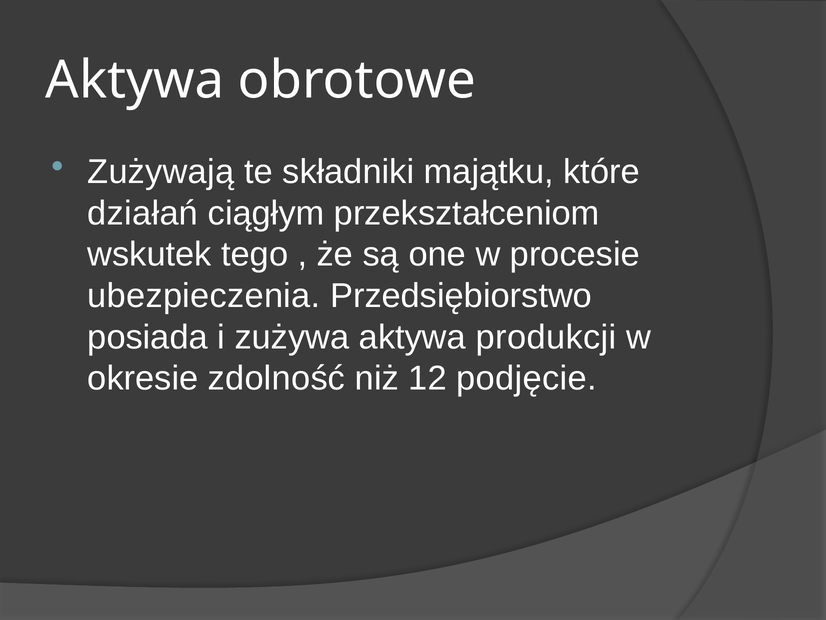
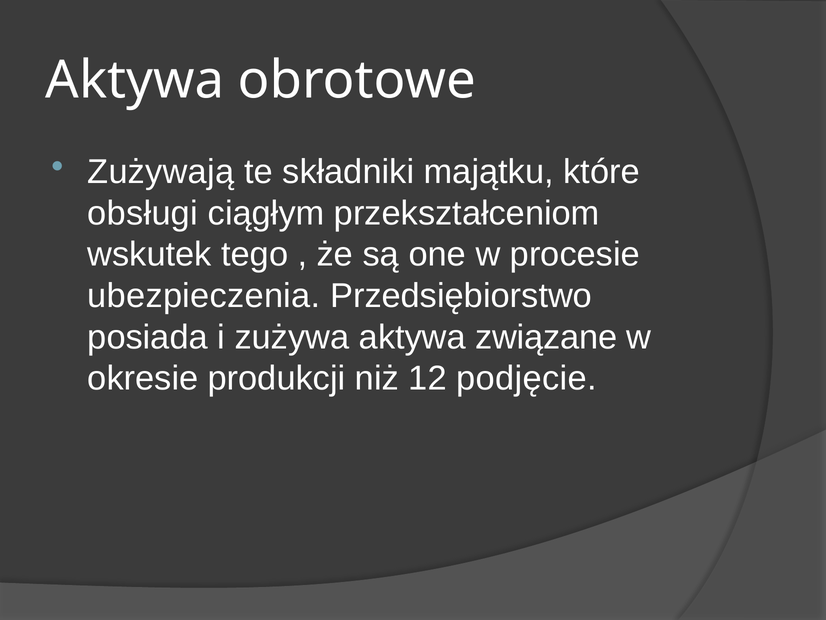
działań: działań -> obsługi
produkcji: produkcji -> związane
zdolność: zdolność -> produkcji
